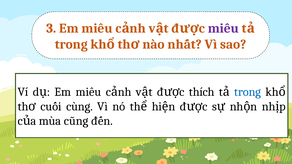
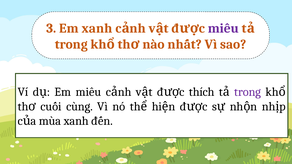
3 Em miêu: miêu -> xanh
trong at (248, 92) colour: blue -> purple
mùa cũng: cũng -> xanh
